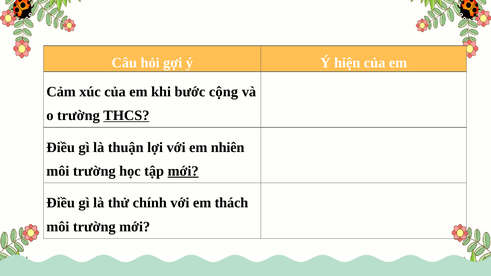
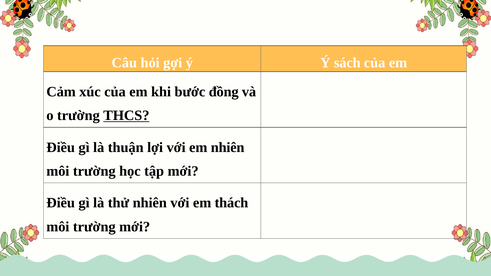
hiện: hiện -> sách
cộng: cộng -> đồng
mới at (183, 171) underline: present -> none
thử chính: chính -> nhiên
